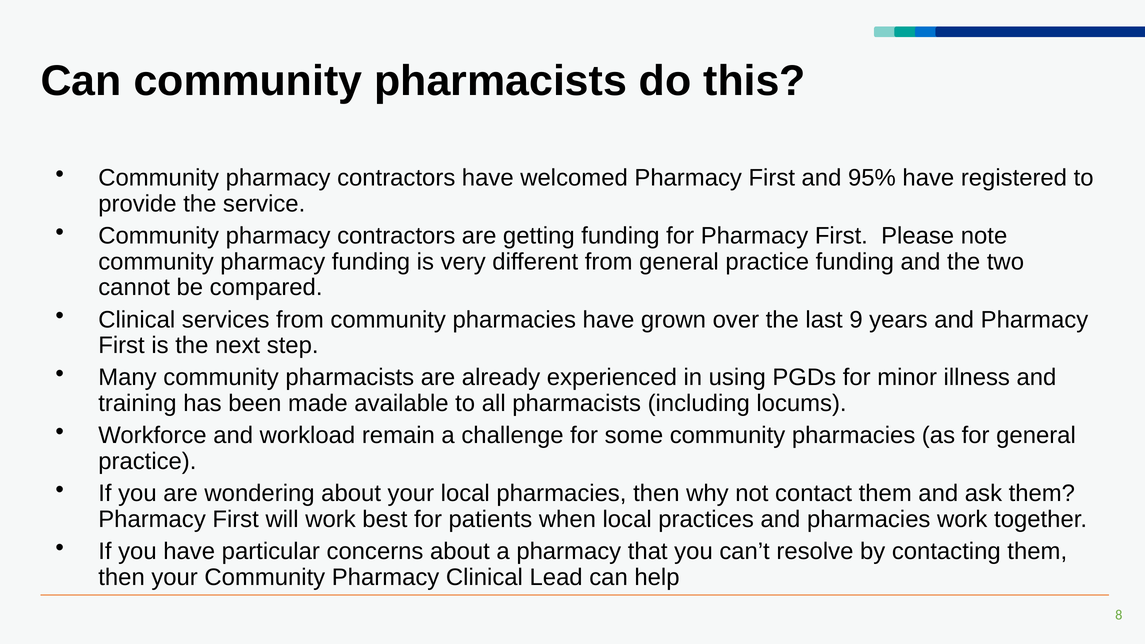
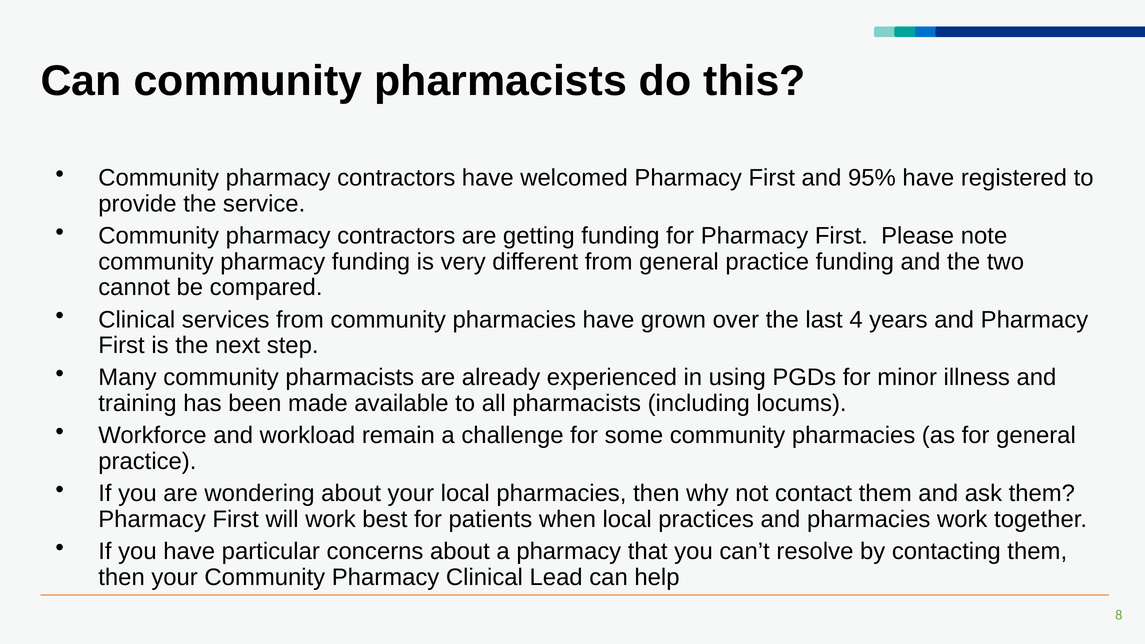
9: 9 -> 4
